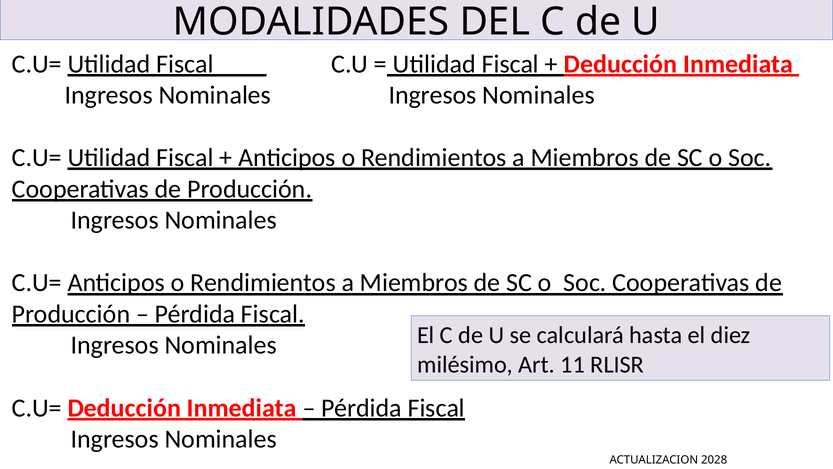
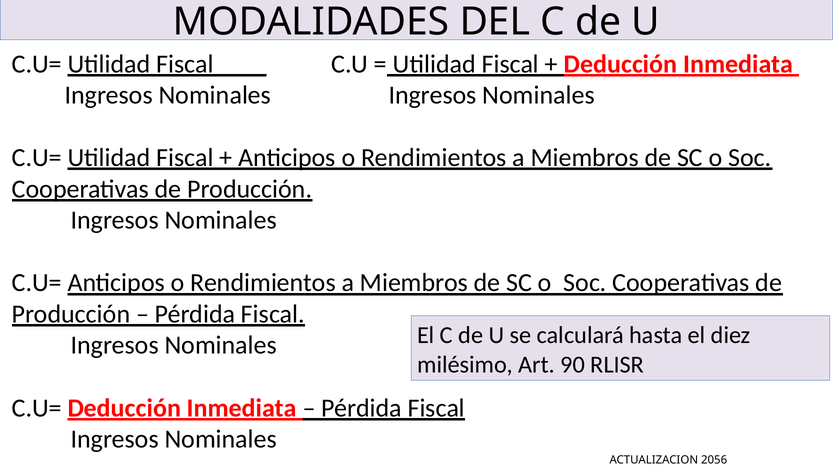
11: 11 -> 90
2028: 2028 -> 2056
